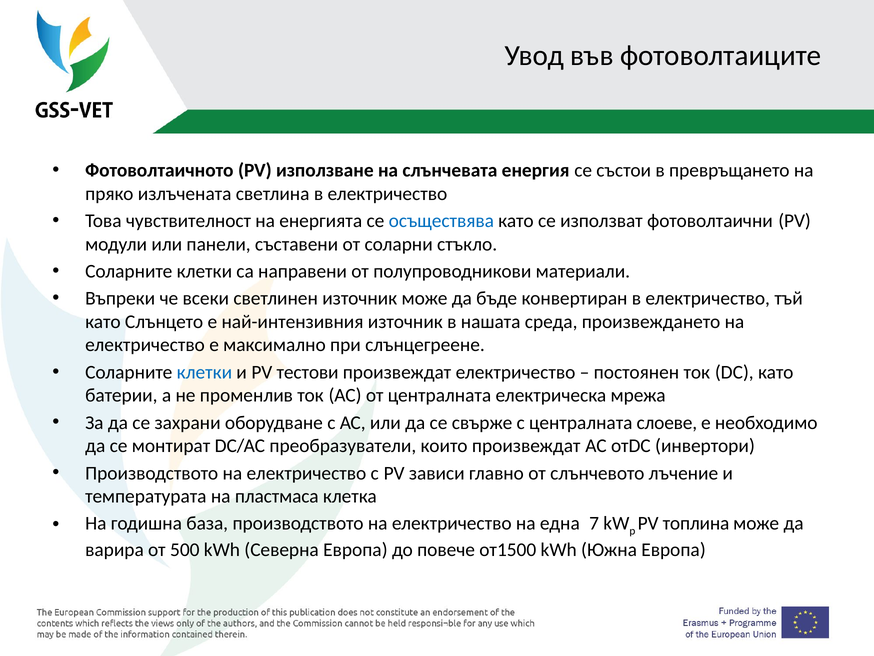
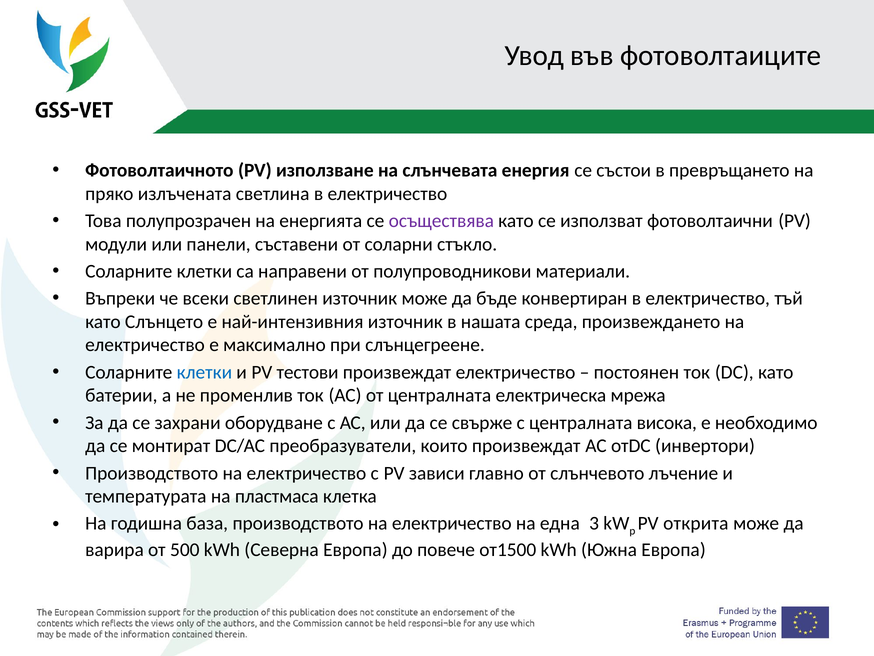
чувствителност: чувствителност -> полупрозрачен
осъществява colour: blue -> purple
слоеве: слоеве -> висока
7: 7 -> 3
топлина: топлина -> открита
